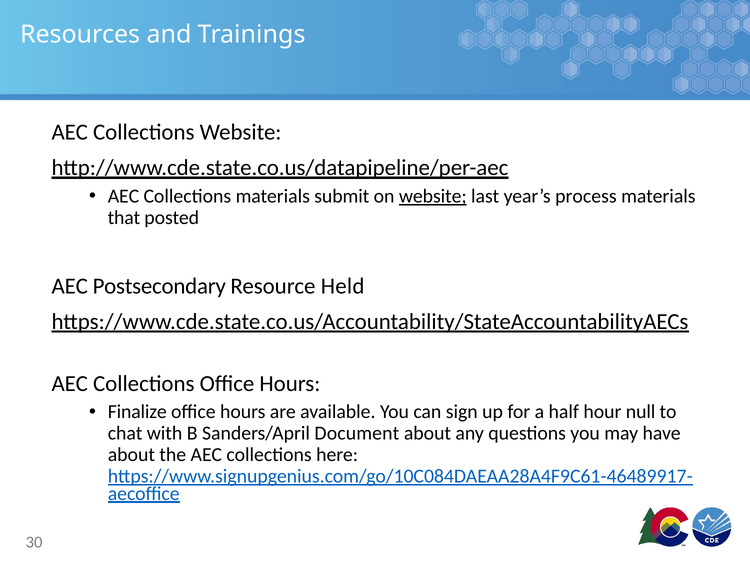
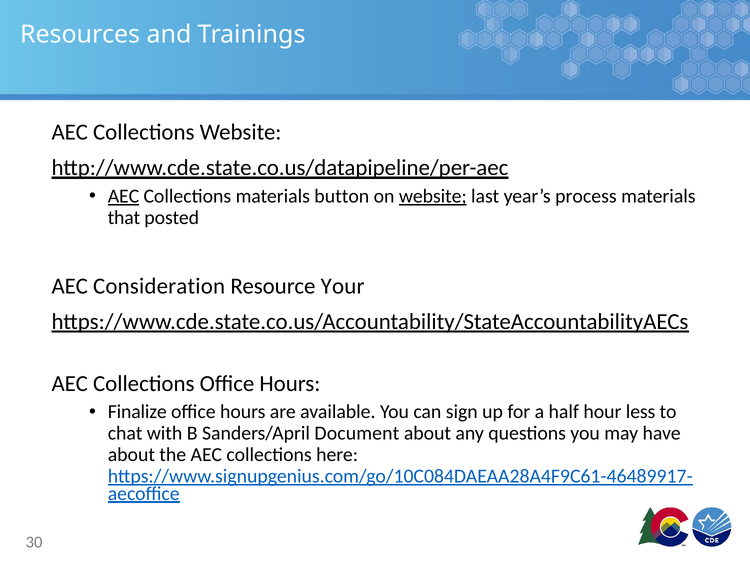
AEC at (124, 196) underline: none -> present
submit: submit -> button
Postsecondary: Postsecondary -> Consideration
Held: Held -> Your
null: null -> less
